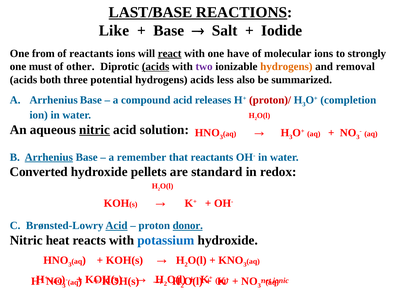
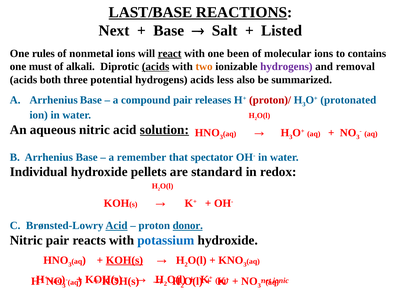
Like: Like -> Next
Iodide: Iodide -> Listed
from: from -> rules
of reactants: reactants -> nonmetal
have: have -> been
strongly: strongly -> contains
other: other -> alkali
two colour: purple -> orange
hydrogens at (286, 67) colour: orange -> purple
compound acid: acid -> pair
completion: completion -> protonated
nitric at (95, 130) underline: present -> none
solution underline: none -> present
Arrhenius at (49, 157) underline: present -> none
that reactants: reactants -> spectator
Converted: Converted -> Individual
Nitric heat: heat -> pair
KOH(s at (124, 260) underline: none -> present
